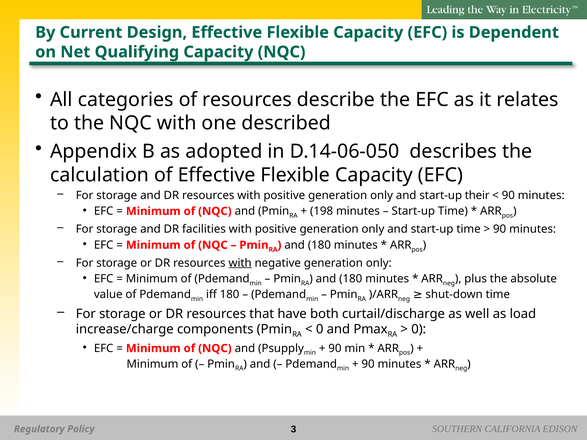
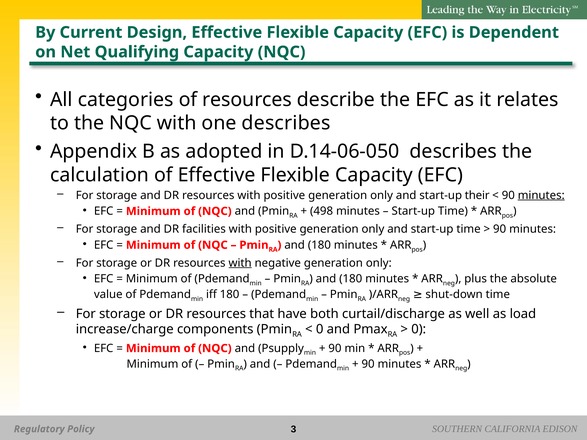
one described: described -> describes
minutes at (541, 195) underline: none -> present
198: 198 -> 498
